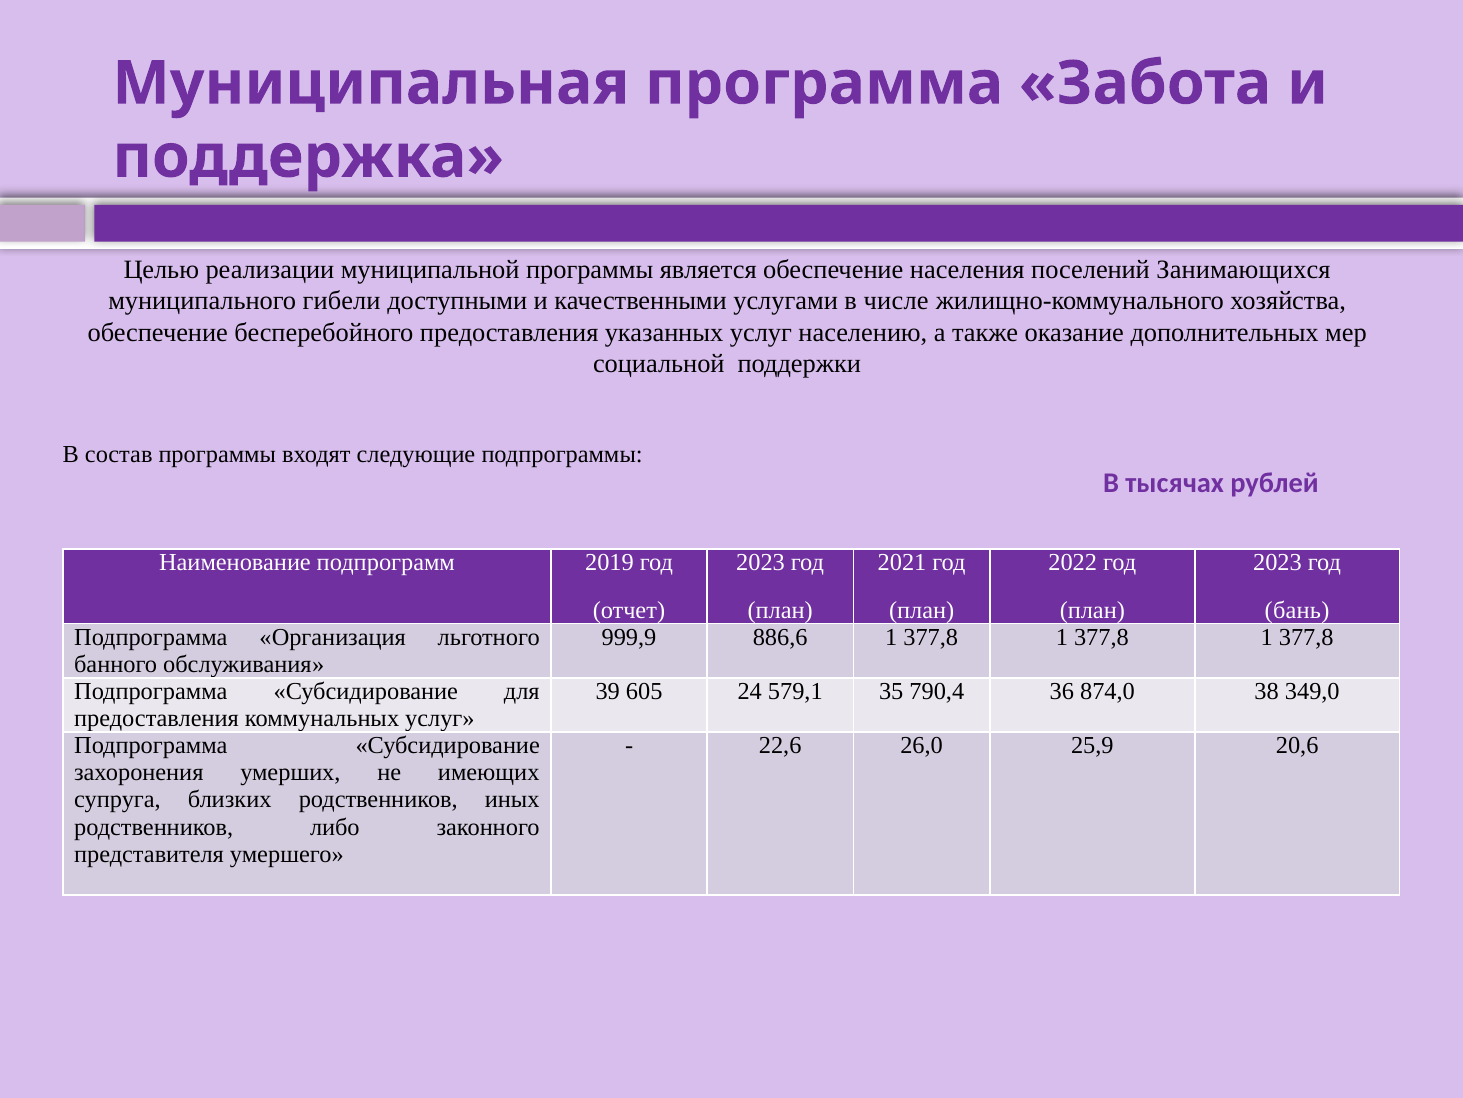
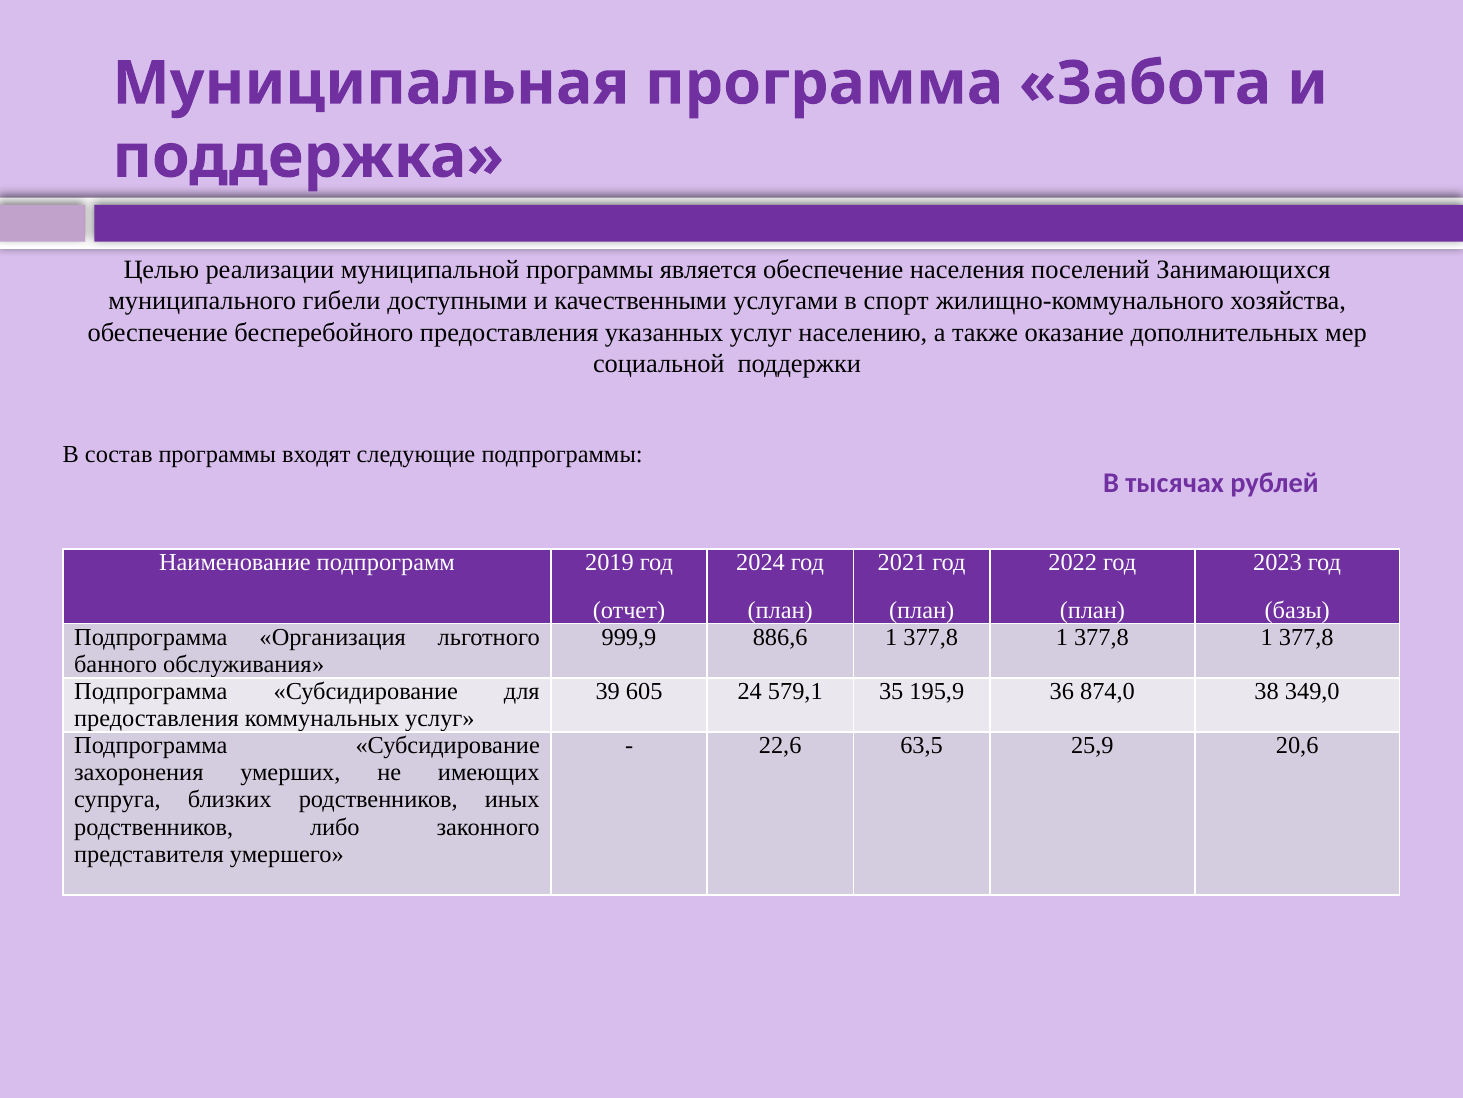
числе: числе -> спорт
2023 at (761, 562): 2023 -> 2024
бань: бань -> базы
790,4: 790,4 -> 195,9
26,0: 26,0 -> 63,5
